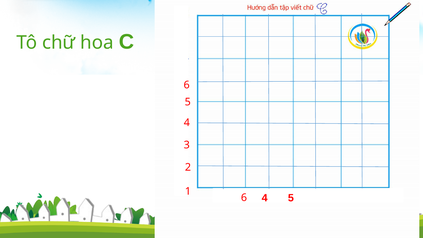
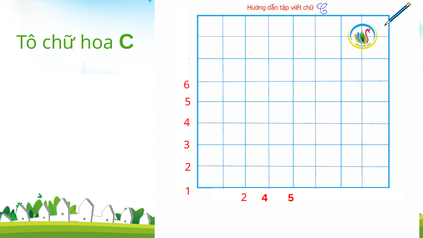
6 at (244, 198): 6 -> 2
